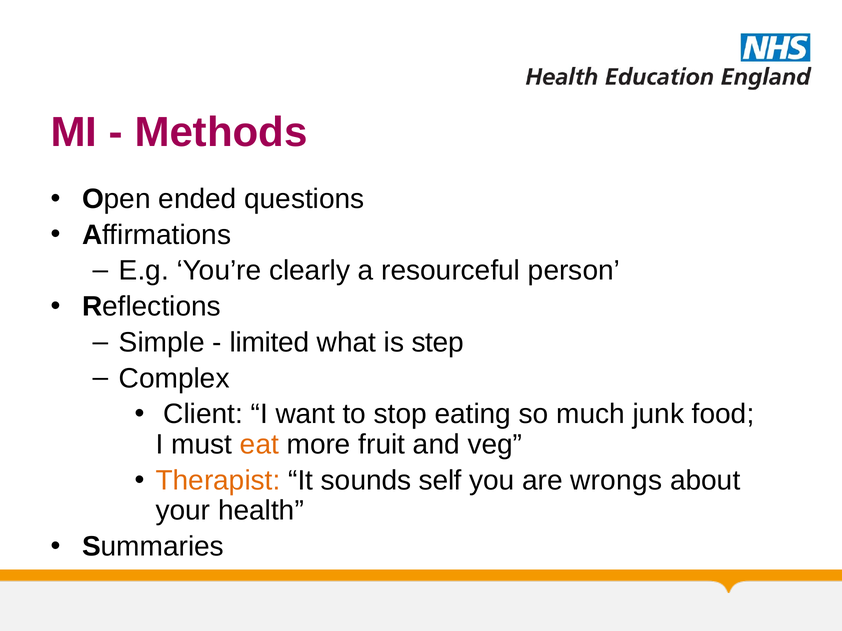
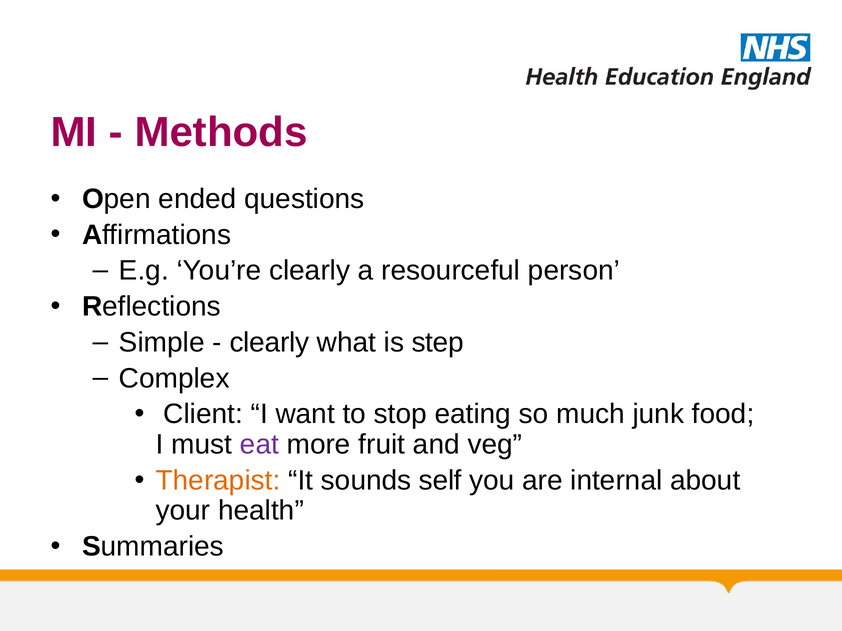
limited at (269, 343): limited -> clearly
eat colour: orange -> purple
wrongs: wrongs -> internal
